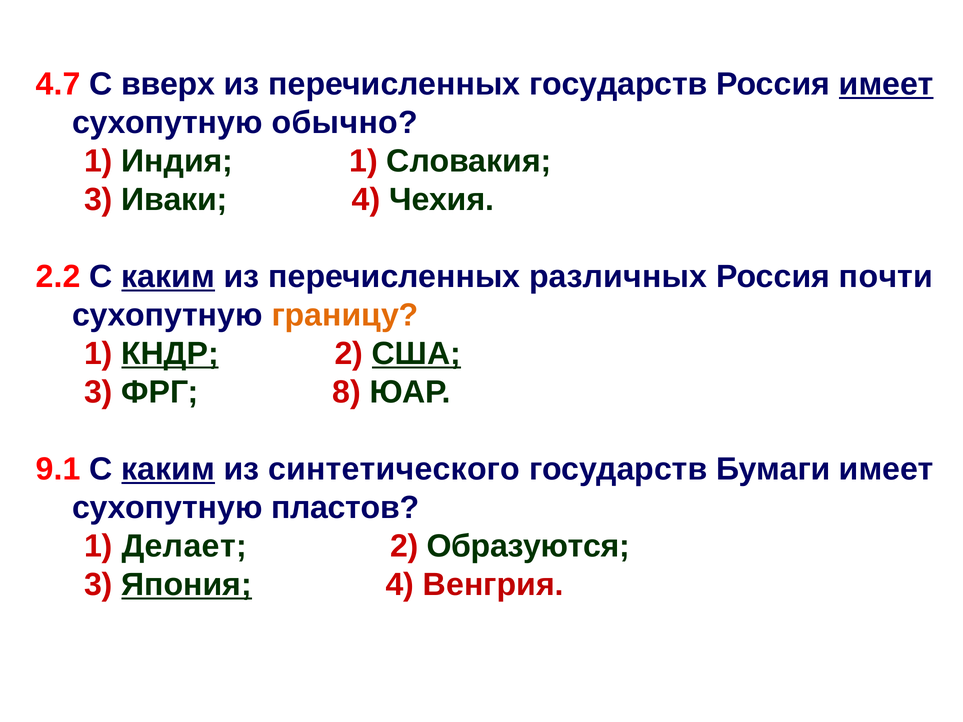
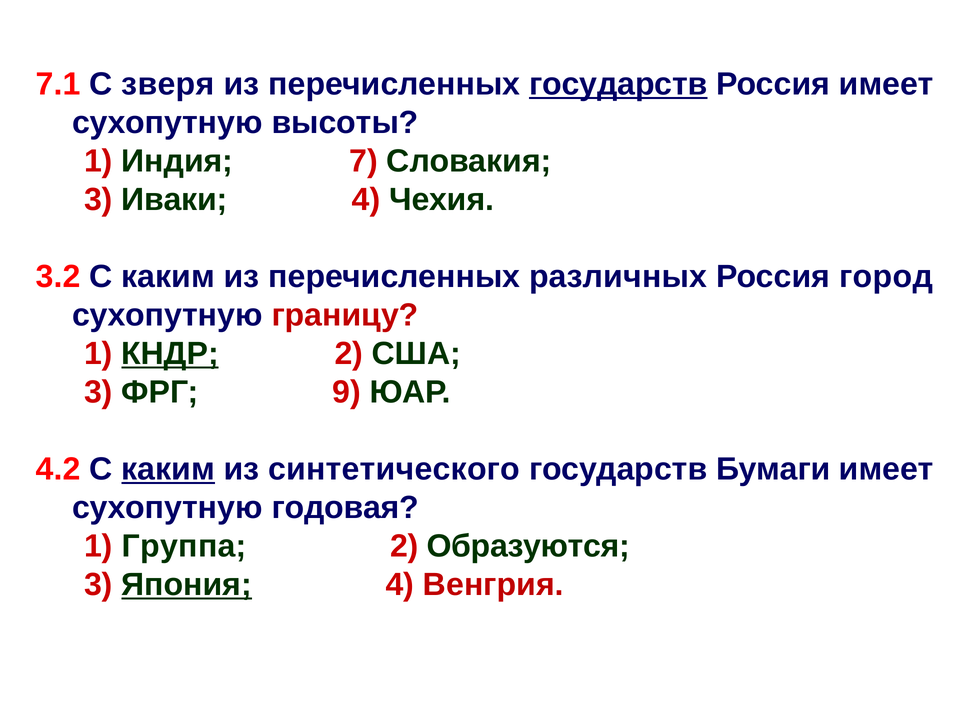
4.7: 4.7 -> 7.1
вверх: вверх -> зверя
государств at (618, 84) underline: none -> present
имеет at (886, 84) underline: present -> none
обычно: обычно -> высоты
Индия 1: 1 -> 7
2.2: 2.2 -> 3.2
каким at (168, 277) underline: present -> none
почти: почти -> город
границу colour: orange -> red
США underline: present -> none
8: 8 -> 9
9.1: 9.1 -> 4.2
пластов: пластов -> годовая
Делает: Делает -> Группа
